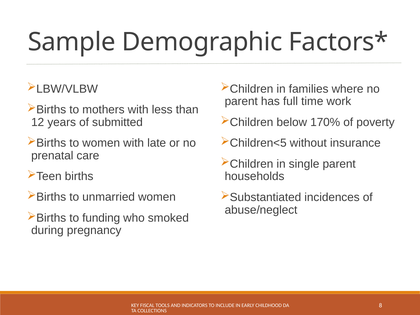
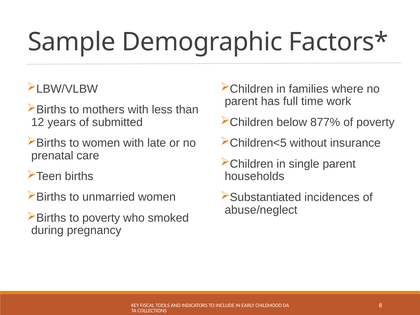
170%: 170% -> 877%
to funding: funding -> poverty
